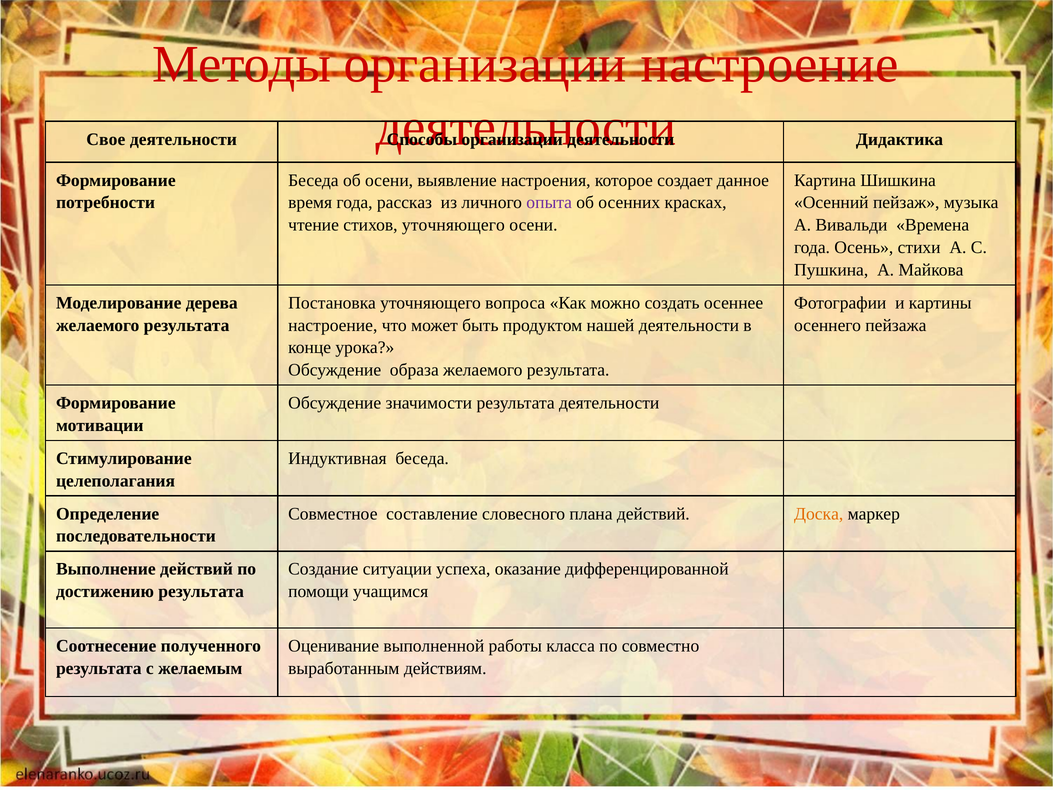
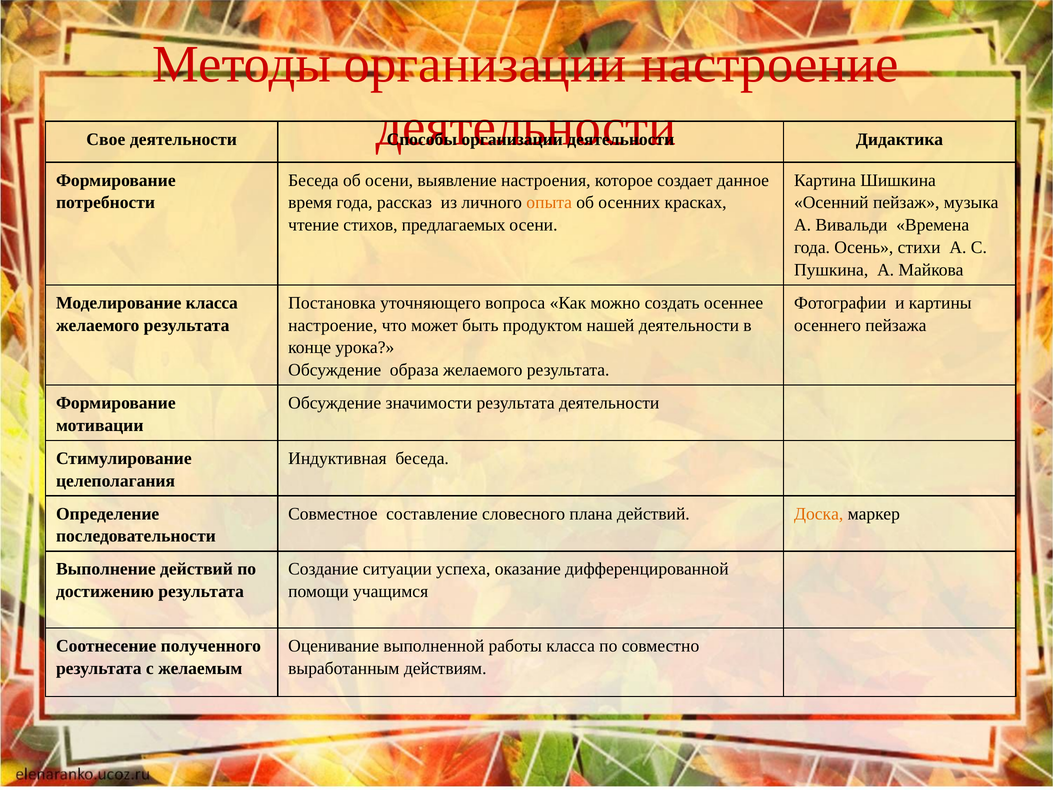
опыта colour: purple -> orange
стихов уточняющего: уточняющего -> предлагаемых
Моделирование дерева: дерева -> класса
